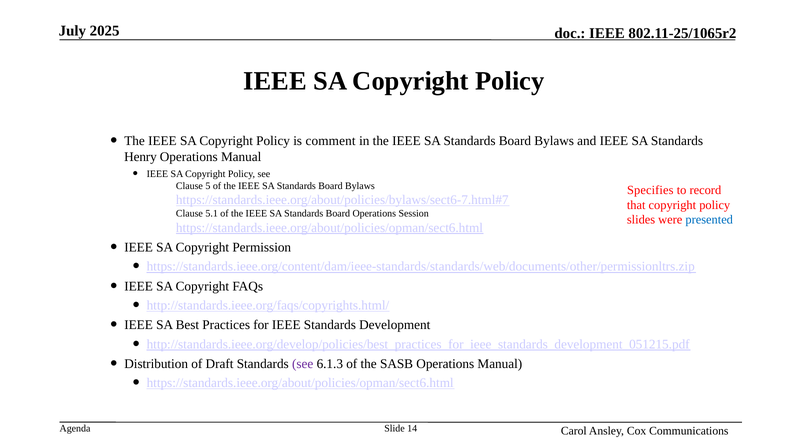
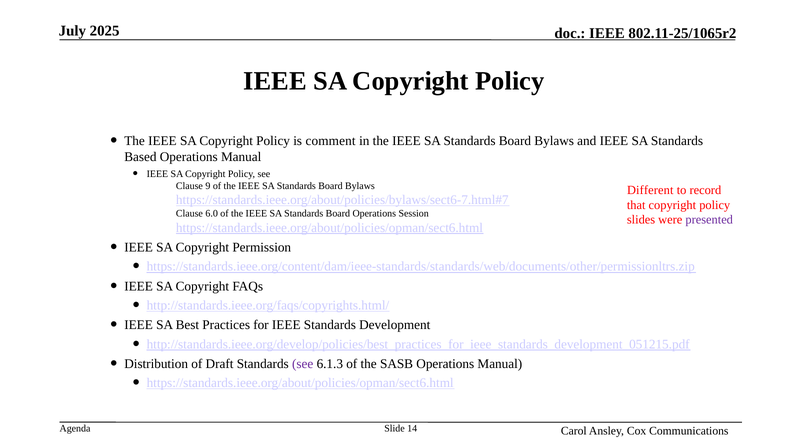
Henry: Henry -> Based
5: 5 -> 9
Specifies: Specifies -> Different
5.1: 5.1 -> 6.0
presented colour: blue -> purple
